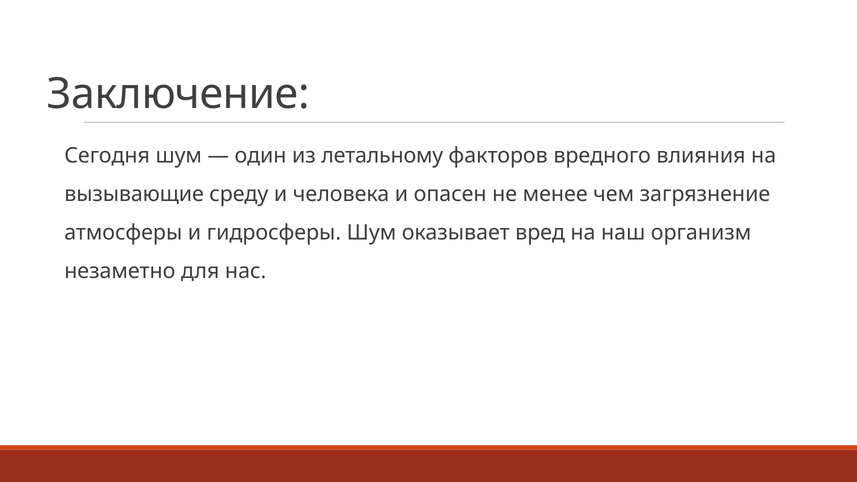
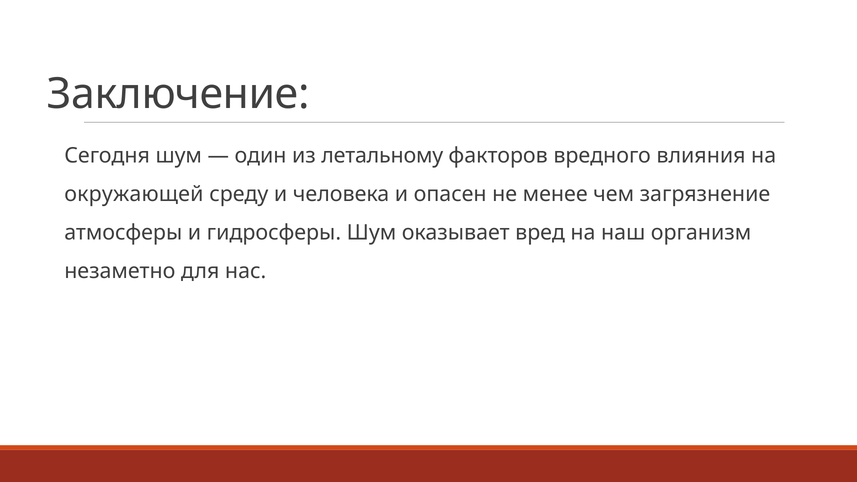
вызывающие: вызывающие -> окружающей
